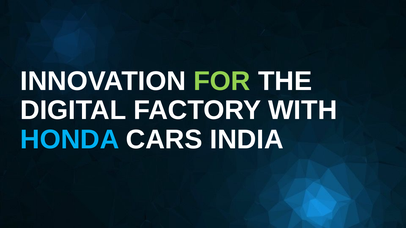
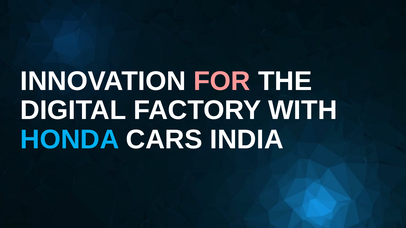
FOR colour: light green -> pink
